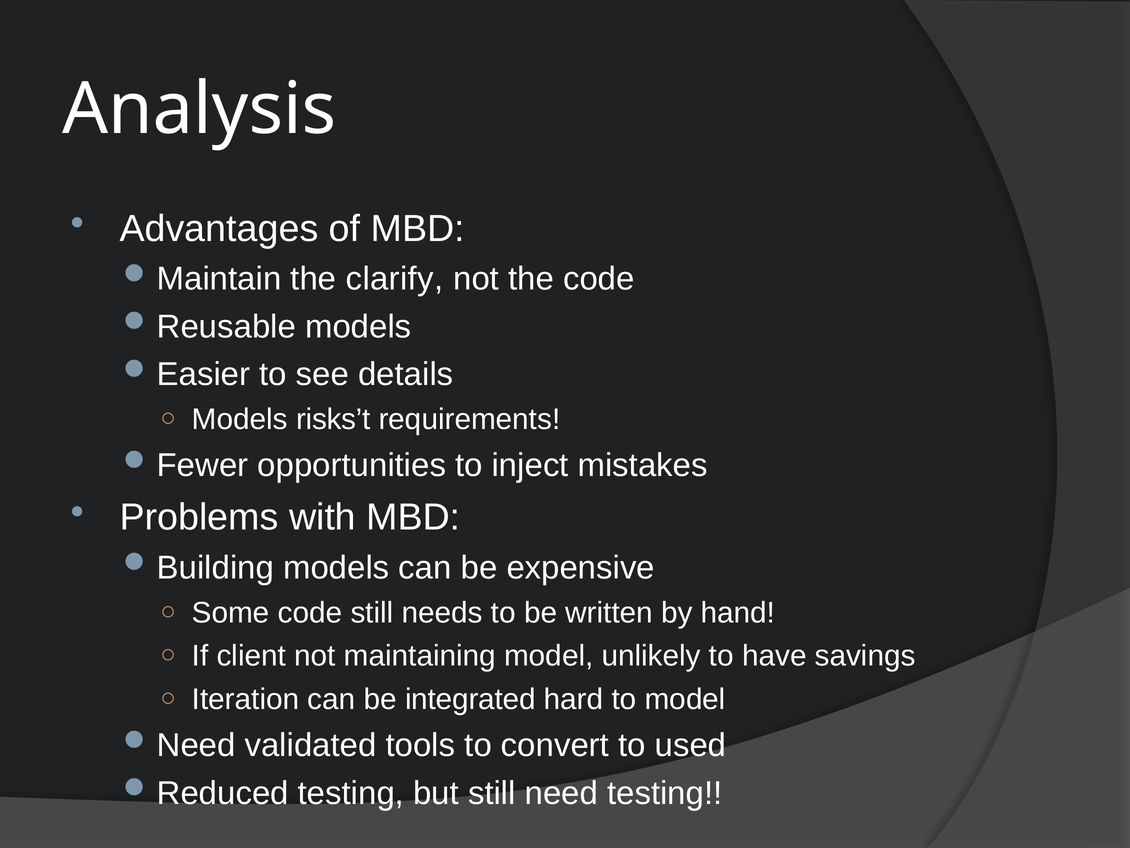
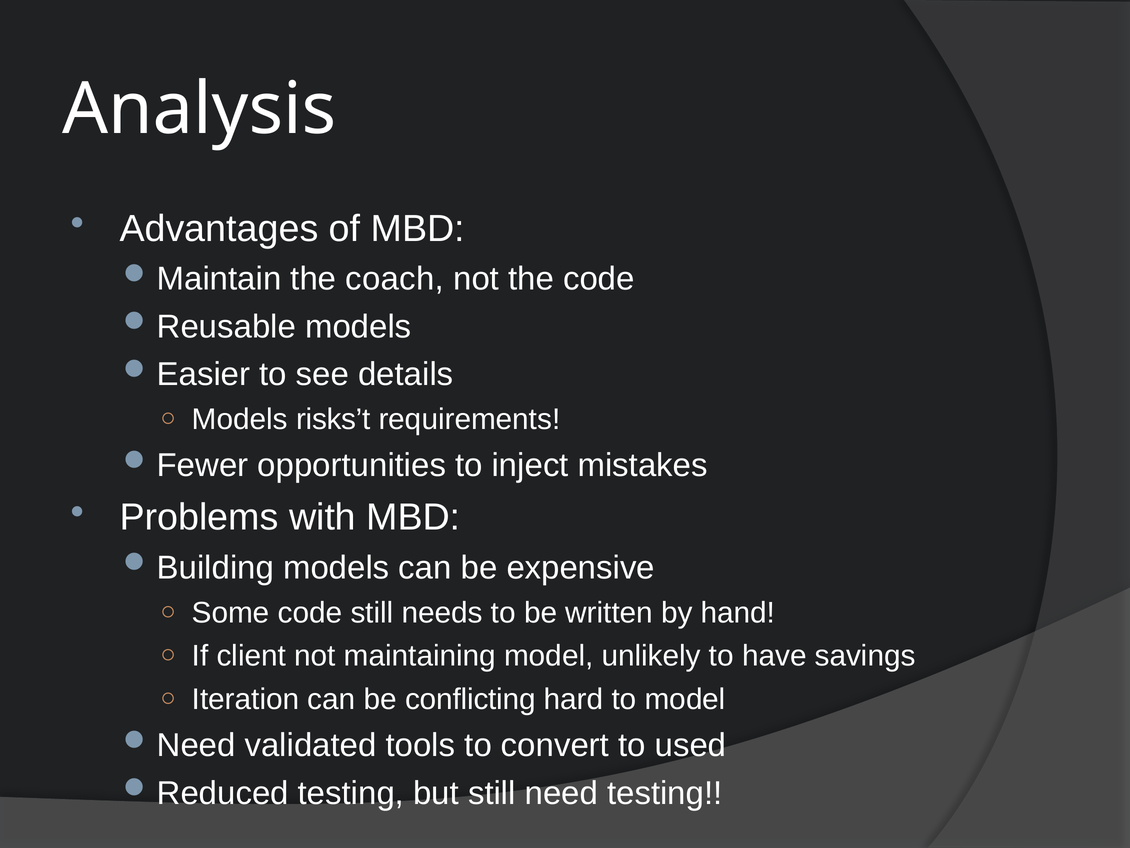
clarify: clarify -> coach
integrated: integrated -> conflicting
